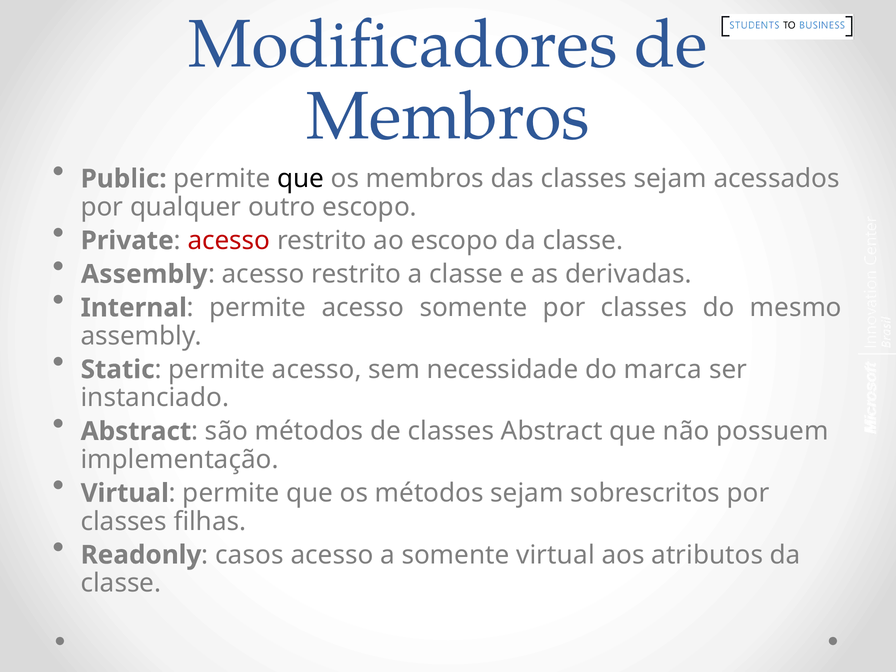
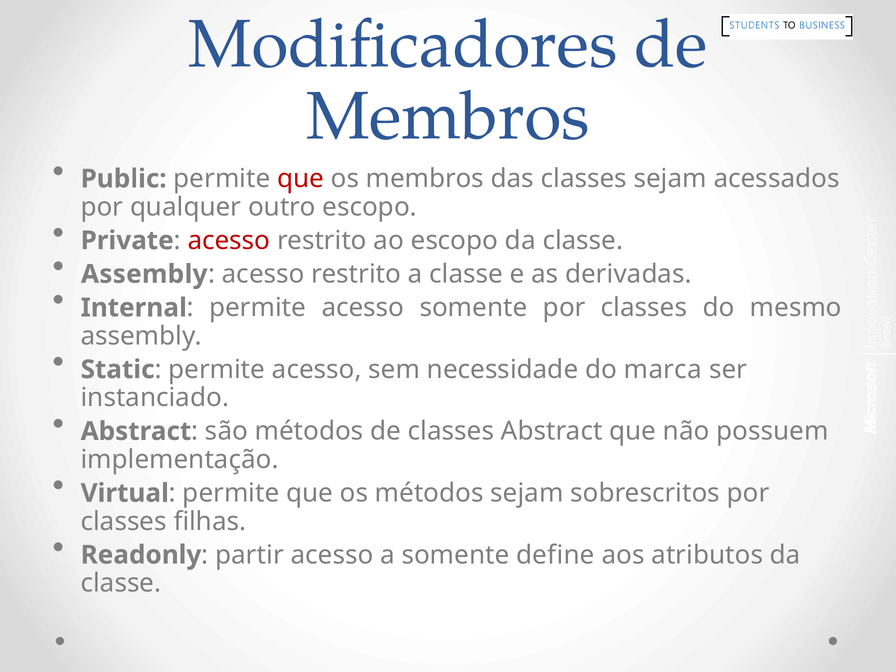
que at (301, 179) colour: black -> red
casos: casos -> partir
somente virtual: virtual -> define
